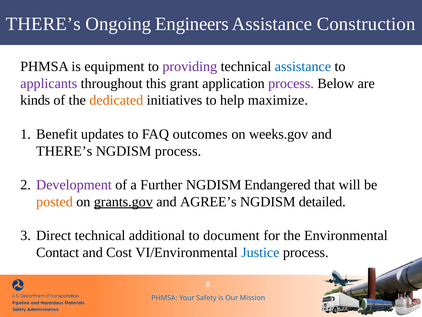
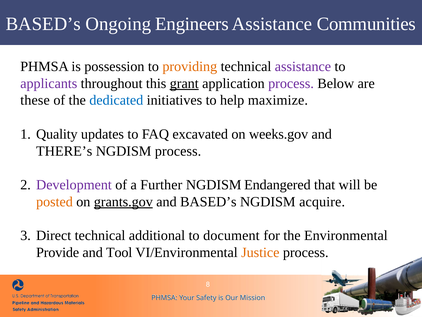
THERE’s at (43, 24): THERE’s -> BASED’s
Construction: Construction -> Communities
equipment: equipment -> possession
providing colour: purple -> orange
assistance at (303, 66) colour: blue -> purple
grant underline: none -> present
kinds: kinds -> these
dedicated colour: orange -> blue
Benefit: Benefit -> Quality
outcomes: outcomes -> excavated
and AGREE’s: AGREE’s -> BASED’s
detailed: detailed -> acquire
Contact: Contact -> Provide
Cost: Cost -> Tool
Justice colour: blue -> orange
